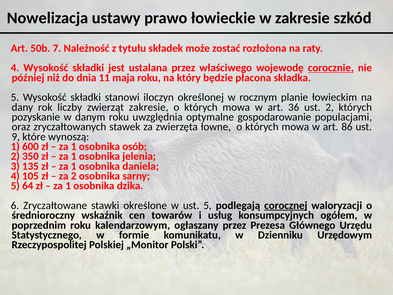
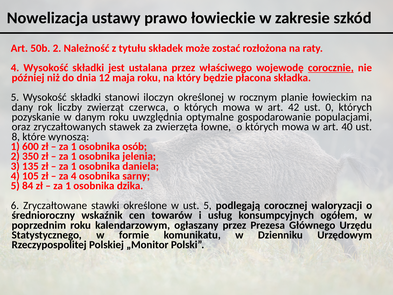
50b 7: 7 -> 2
11: 11 -> 12
zwierząt zakresie: zakresie -> czerwca
36: 36 -> 42
ust 2: 2 -> 0
86: 86 -> 40
9: 9 -> 8
za 2: 2 -> 4
64: 64 -> 84
corocznej underline: present -> none
